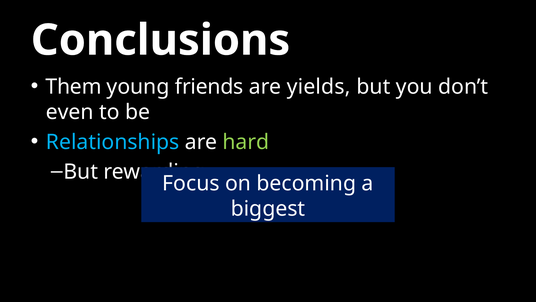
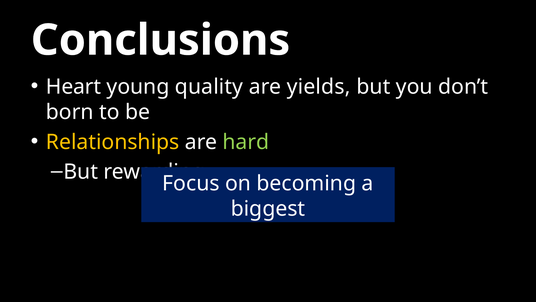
Them: Them -> Heart
friends: friends -> quality
even: even -> born
Relationships colour: light blue -> yellow
